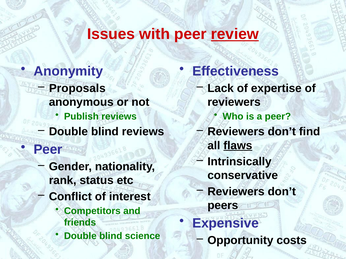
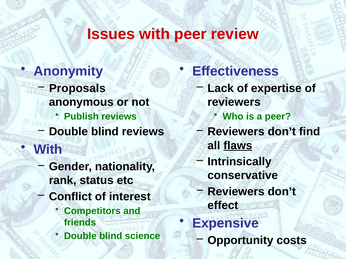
review underline: present -> none
Peer at (48, 150): Peer -> With
peers: peers -> effect
